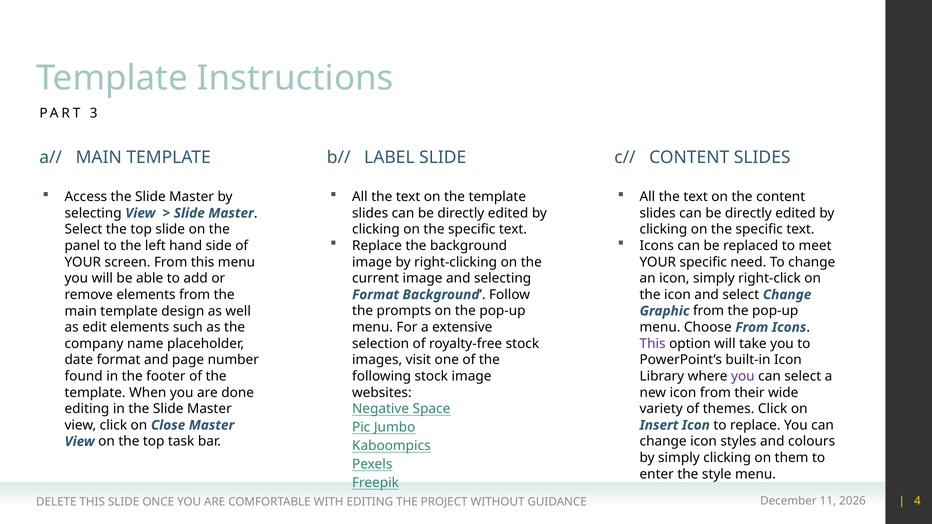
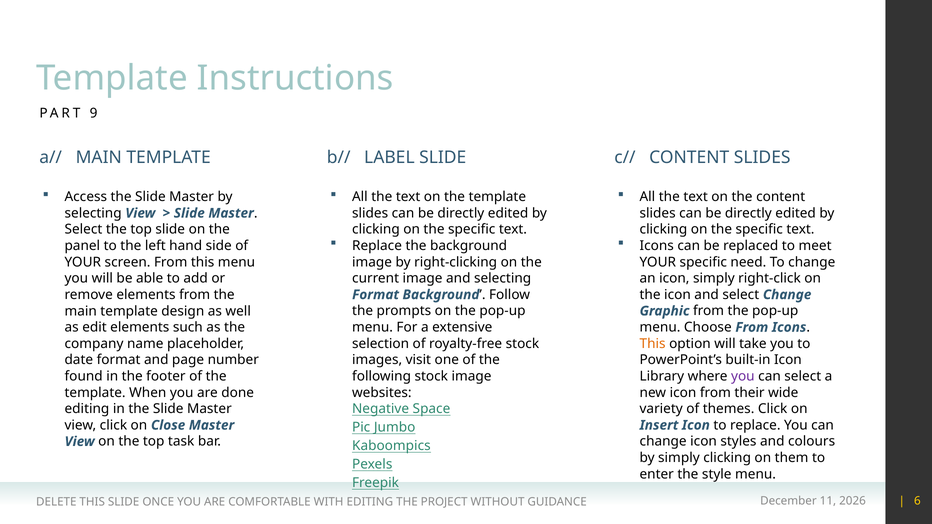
3: 3 -> 9
This at (653, 344) colour: purple -> orange
4: 4 -> 6
